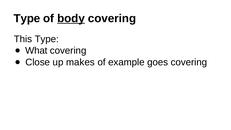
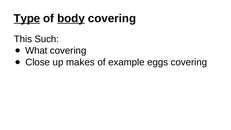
Type at (27, 18) underline: none -> present
This Type: Type -> Such
goes: goes -> eggs
